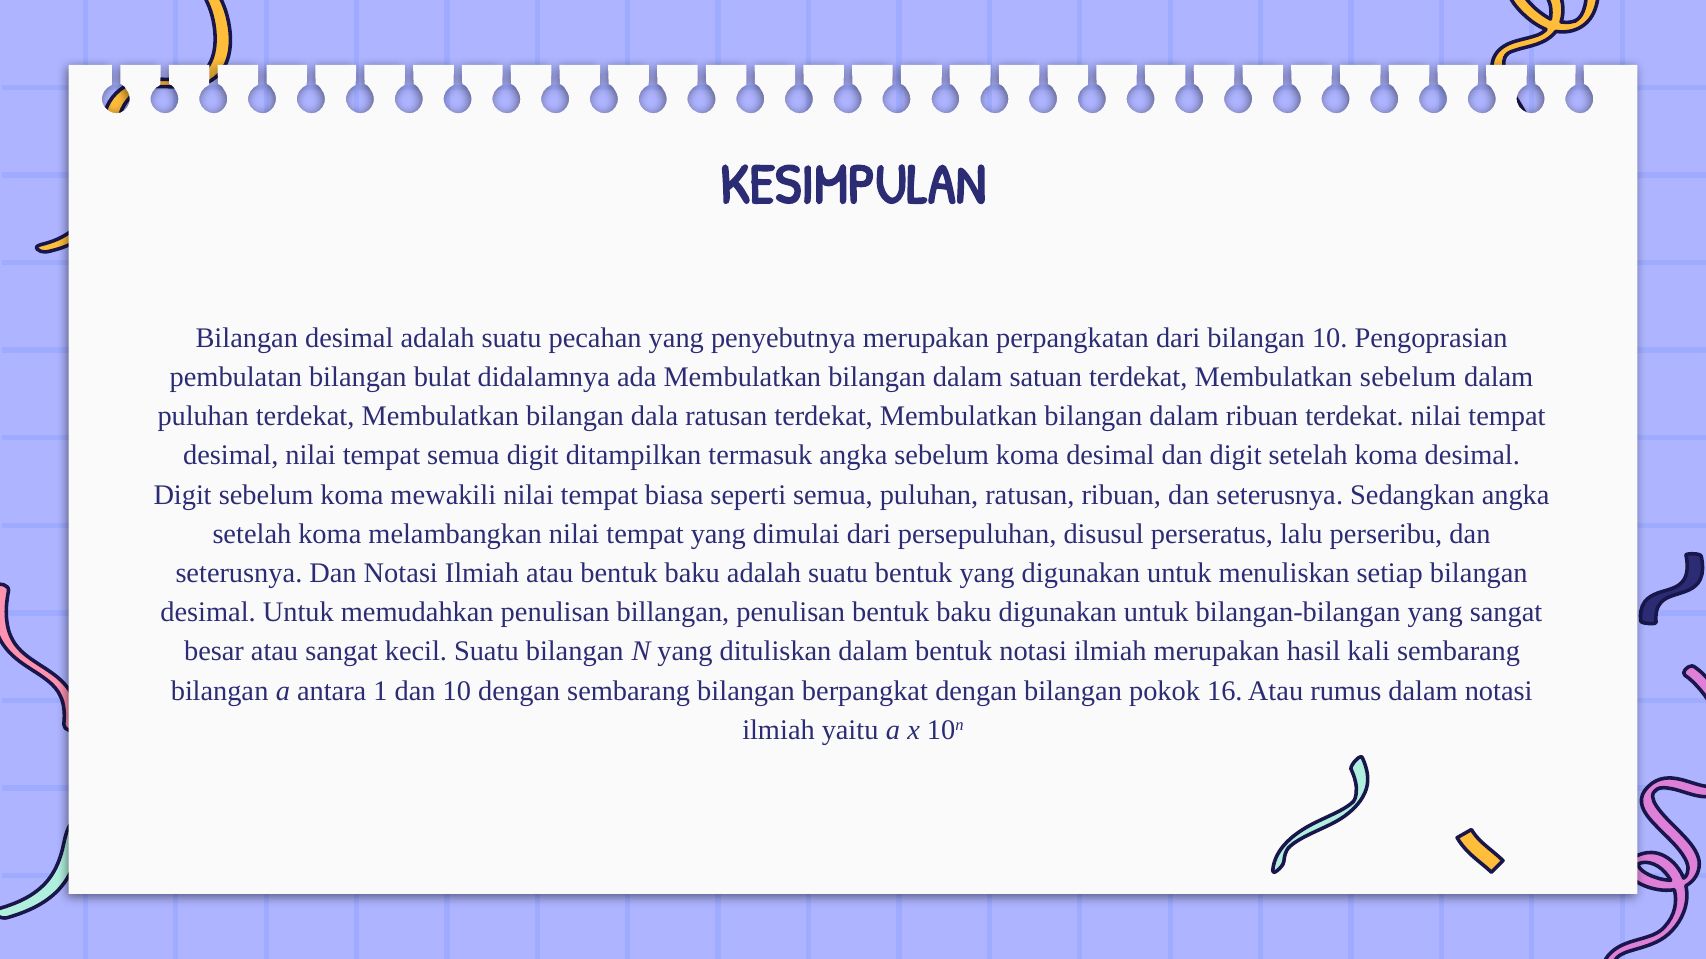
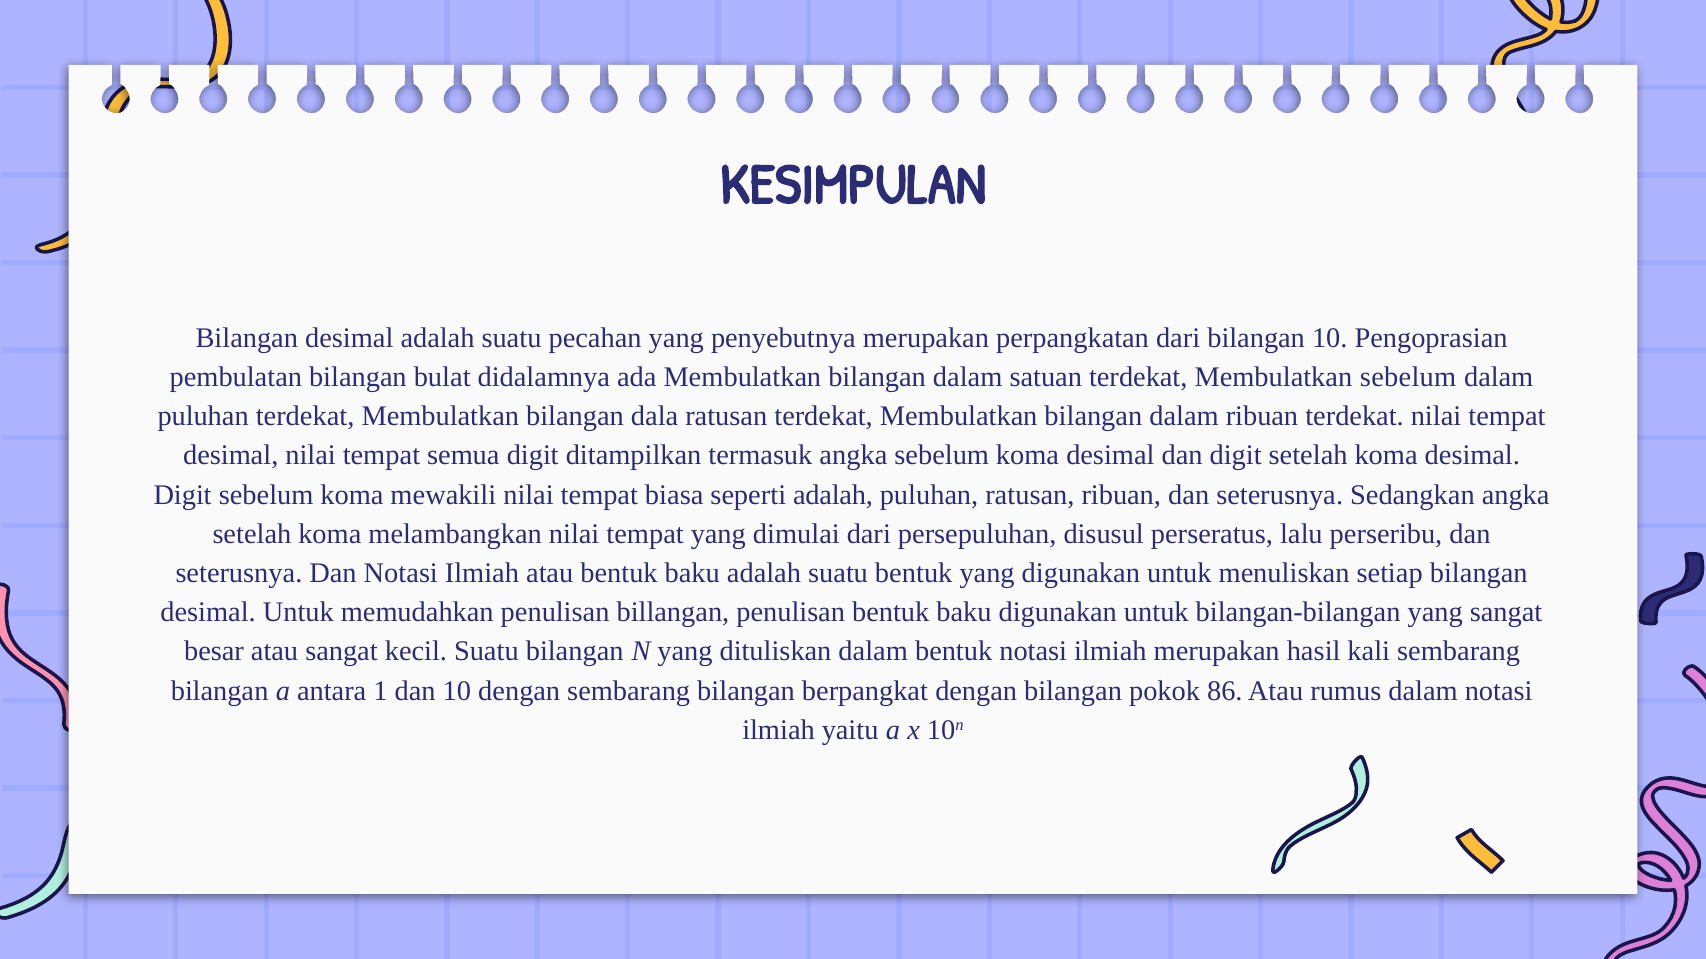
seperti semua: semua -> adalah
16: 16 -> 86
